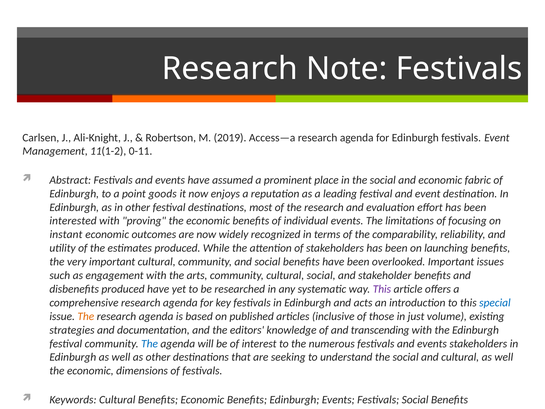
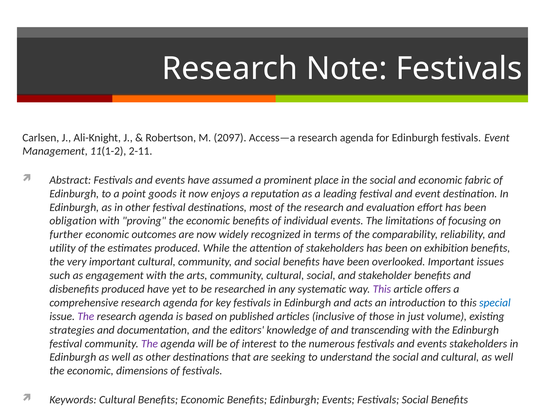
2019: 2019 -> 2097
0-11: 0-11 -> 2-11
interested: interested -> obligation
instant: instant -> further
launching: launching -> exhibition
The at (86, 316) colour: orange -> purple
The at (150, 343) colour: blue -> purple
